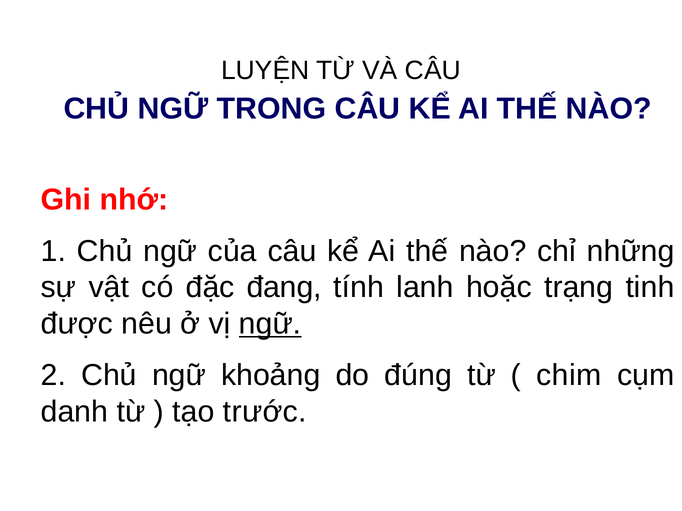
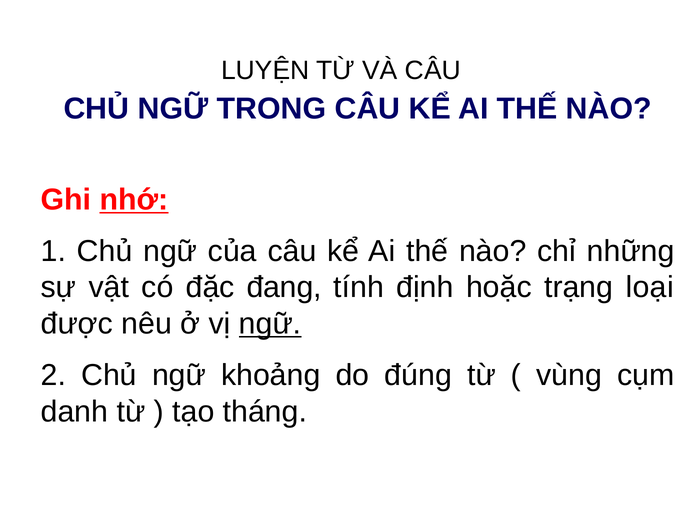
nhớ underline: none -> present
lanh: lanh -> định
tinh: tinh -> loại
chim: chim -> vùng
trước: trước -> tháng
